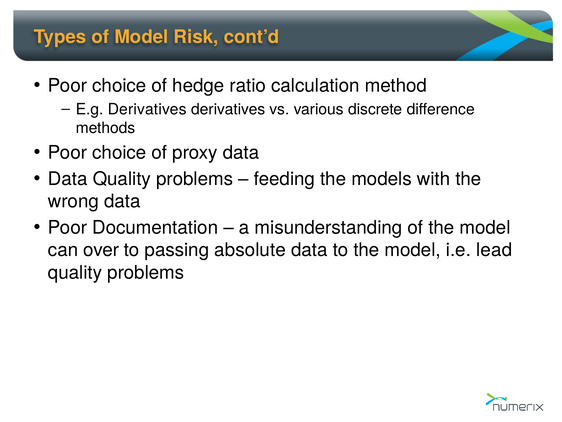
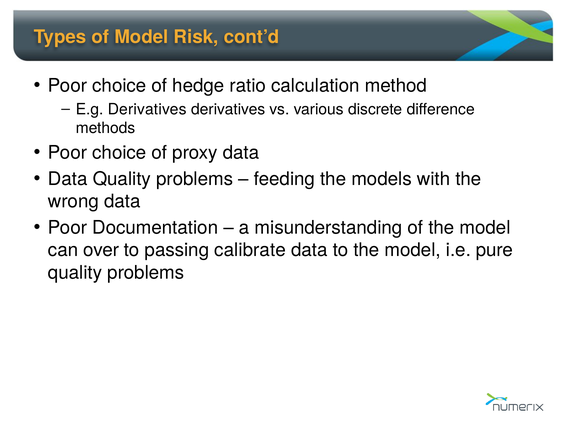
absolute: absolute -> calibrate
lead: lead -> pure
